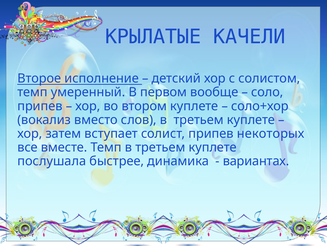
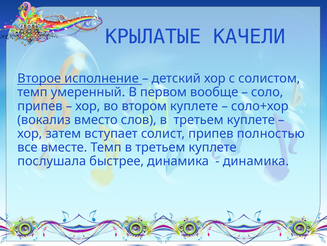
некоторых: некоторых -> полностью
вариантах at (256, 161): вариантах -> динамика
